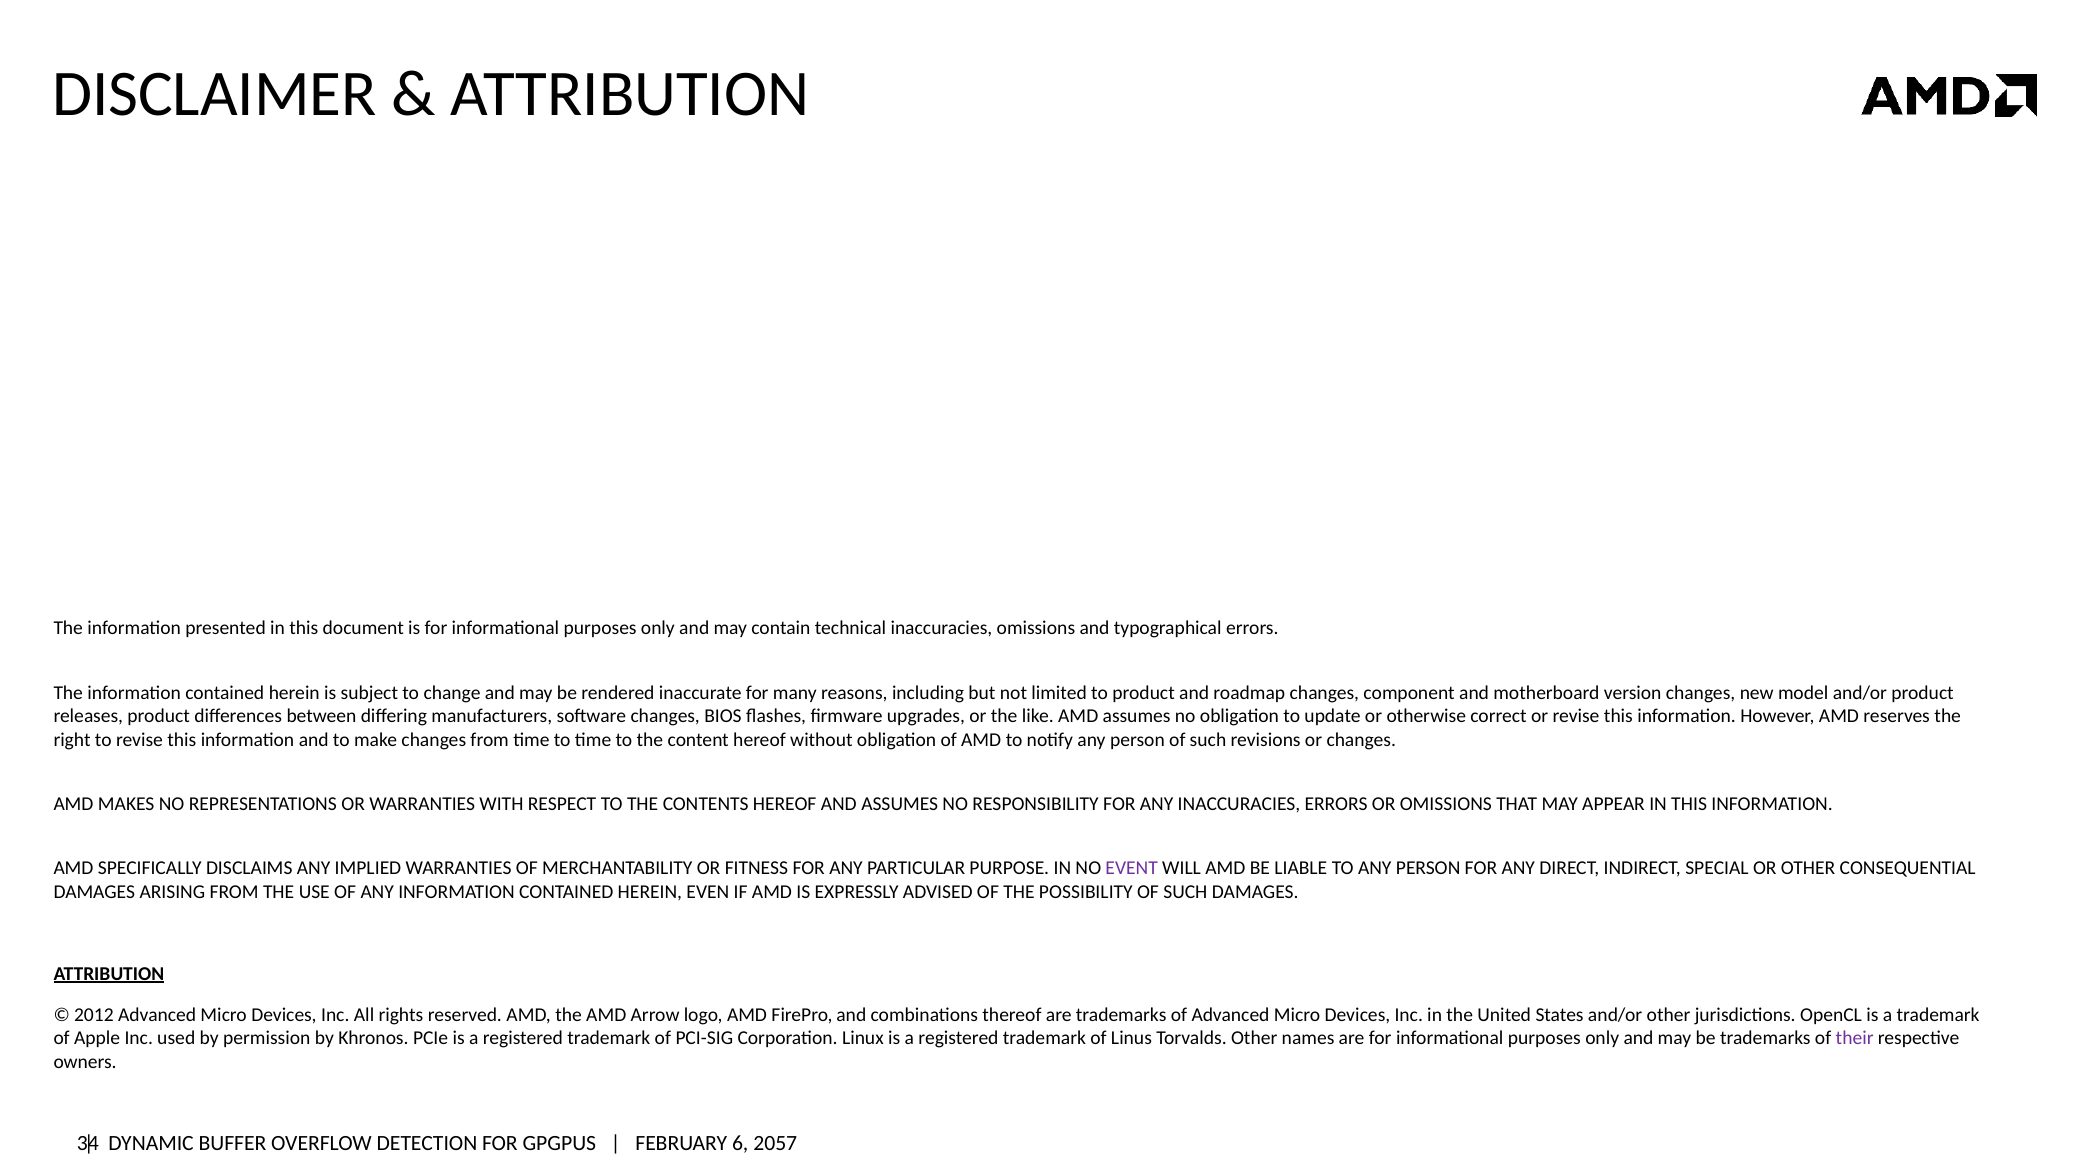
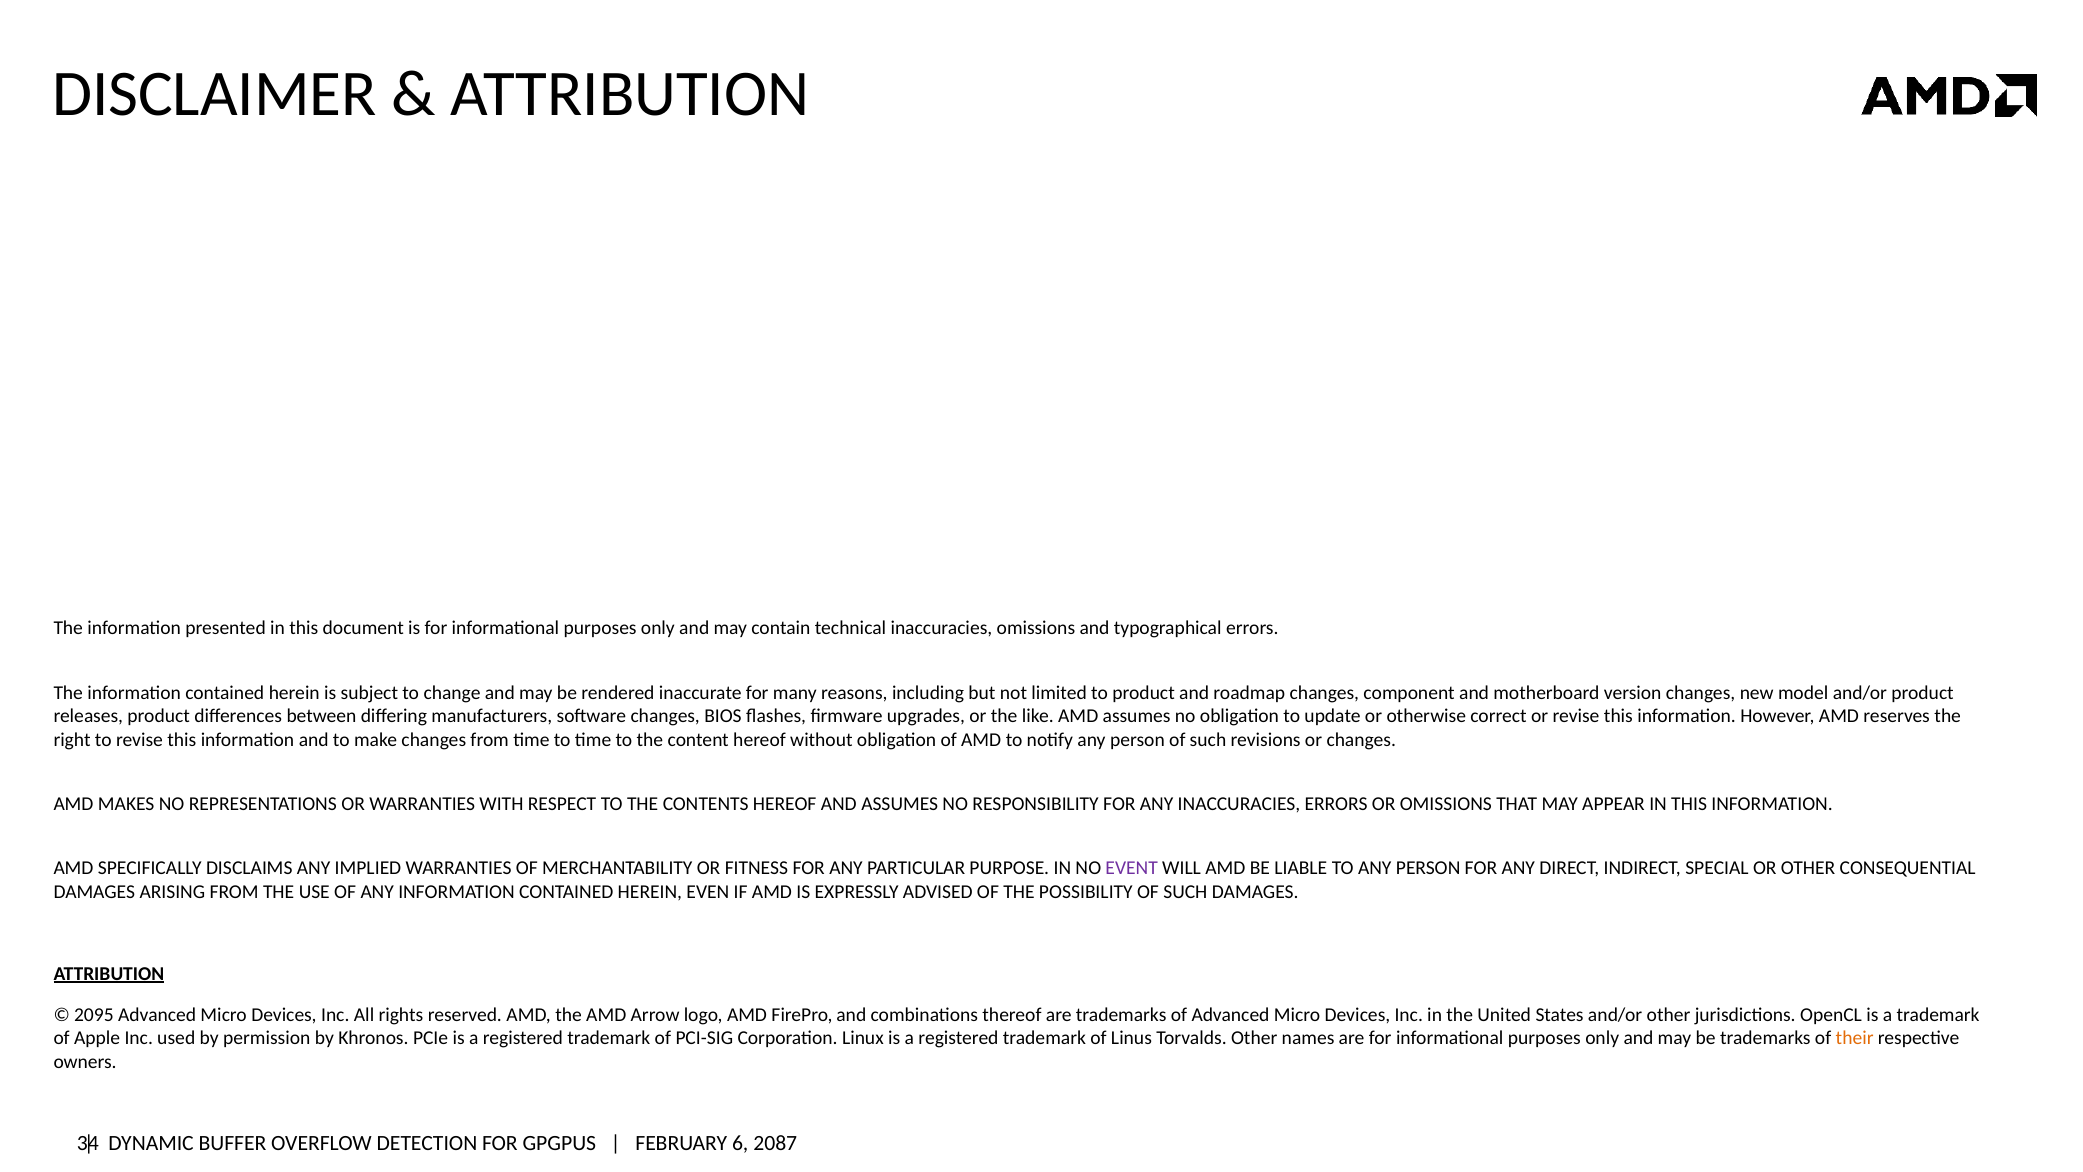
2012: 2012 -> 2095
their colour: purple -> orange
2057: 2057 -> 2087
